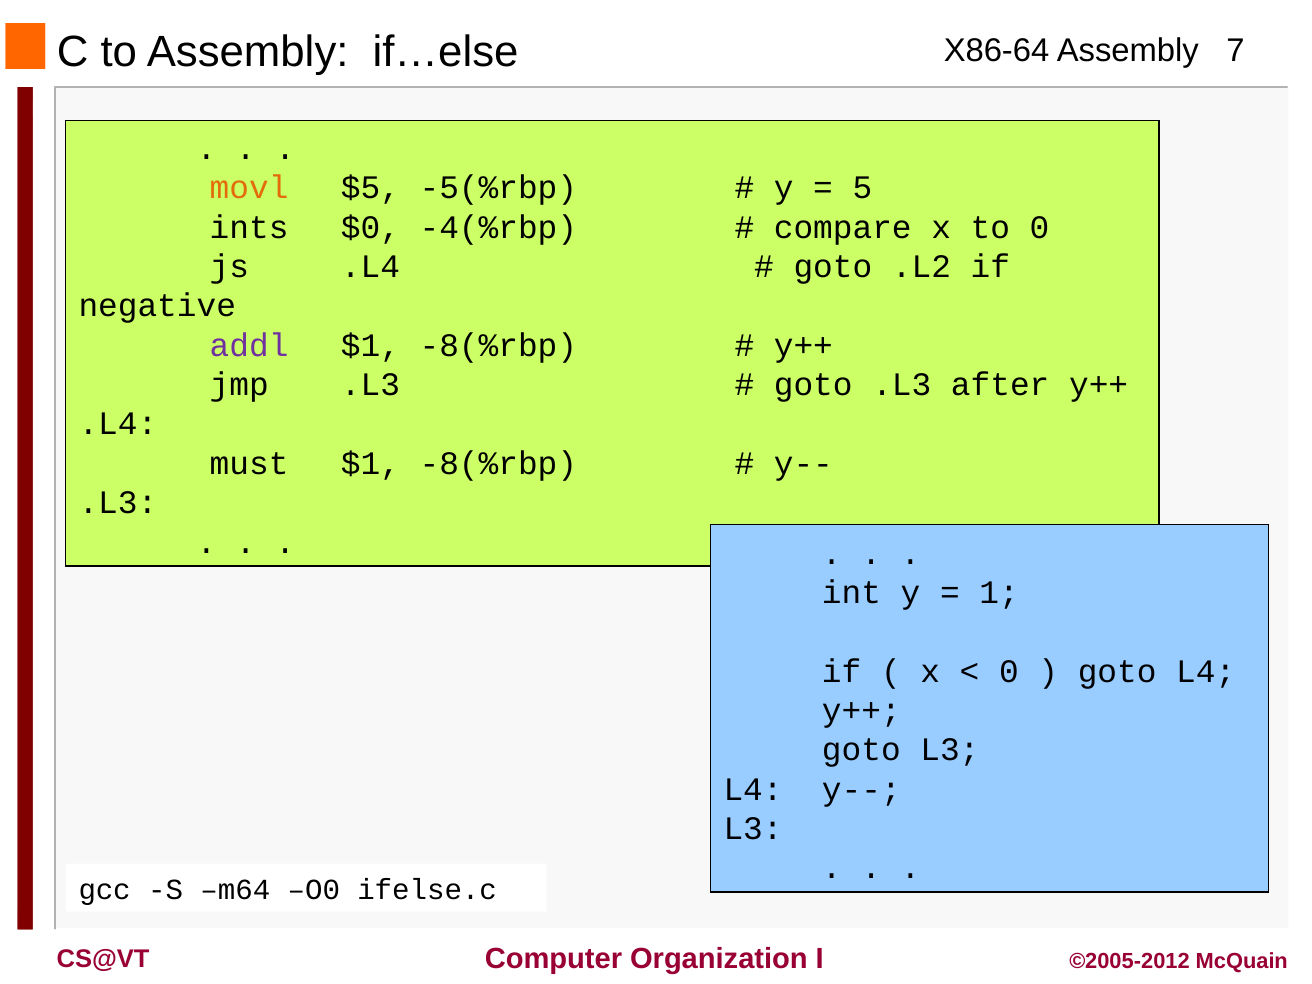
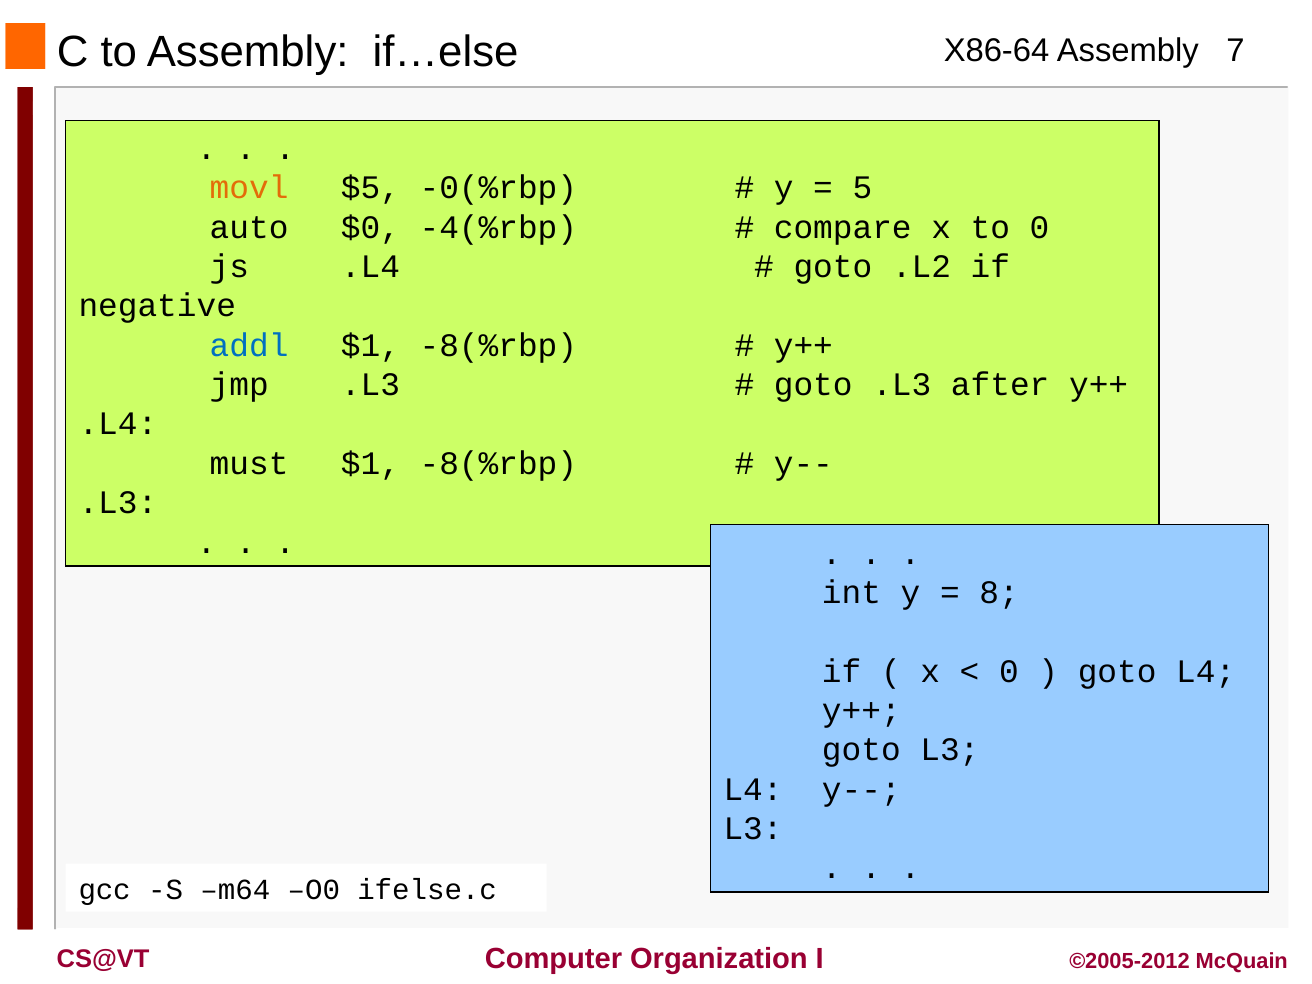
-5(%rbp: -5(%rbp -> -0(%rbp
ints: ints -> auto
addl colour: purple -> blue
1: 1 -> 8
